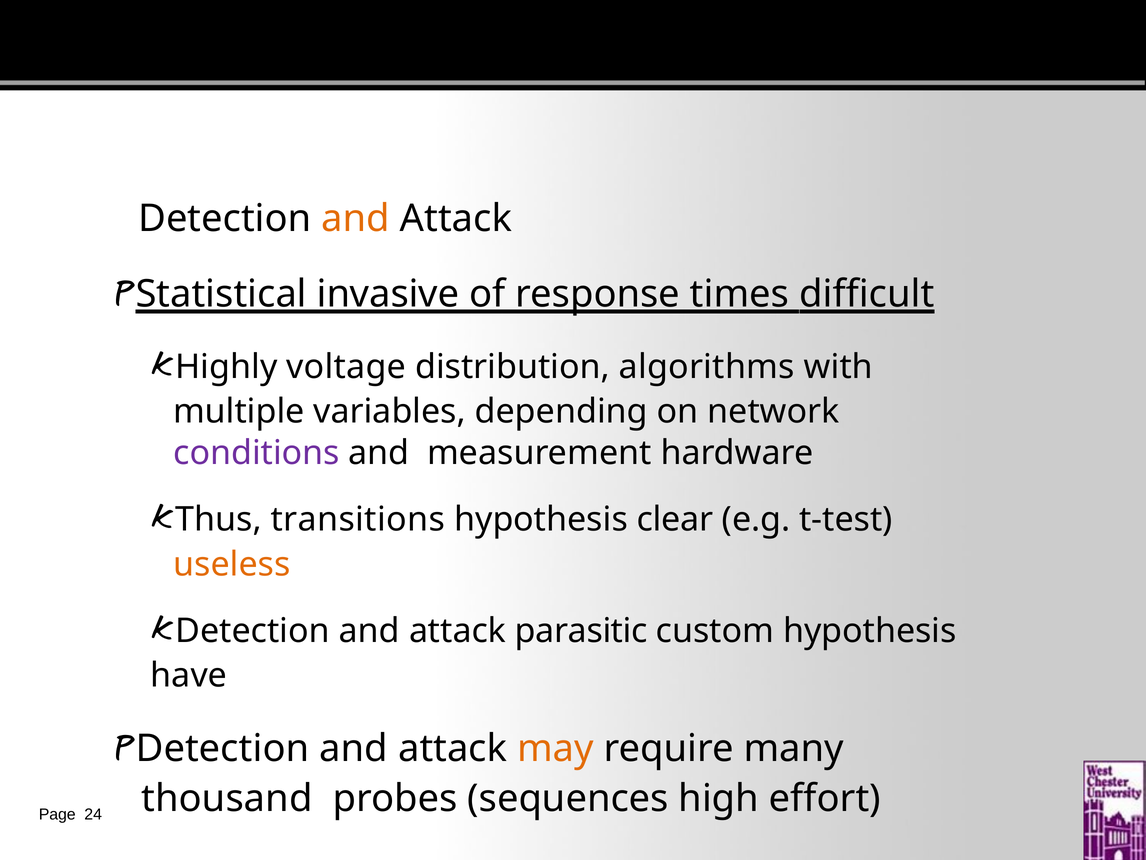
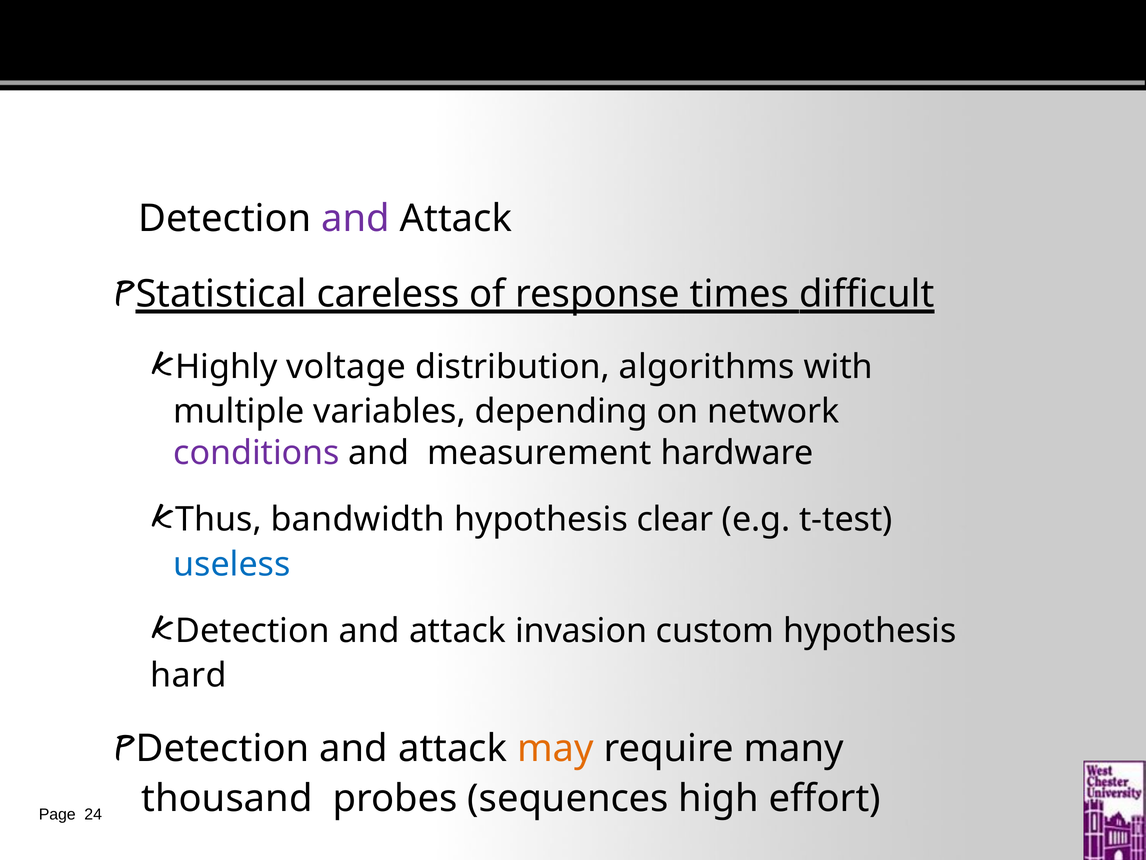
and at (356, 218) colour: orange -> purple
invasive: invasive -> careless
transitions: transitions -> bandwidth
useless colour: orange -> blue
parasitic: parasitic -> invasion
have: have -> hard
